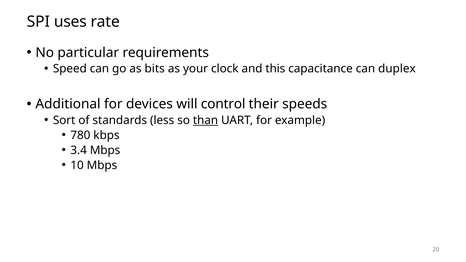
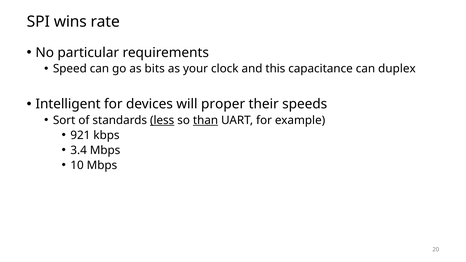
uses: uses -> wins
Additional: Additional -> Intelligent
control: control -> proper
less underline: none -> present
780: 780 -> 921
